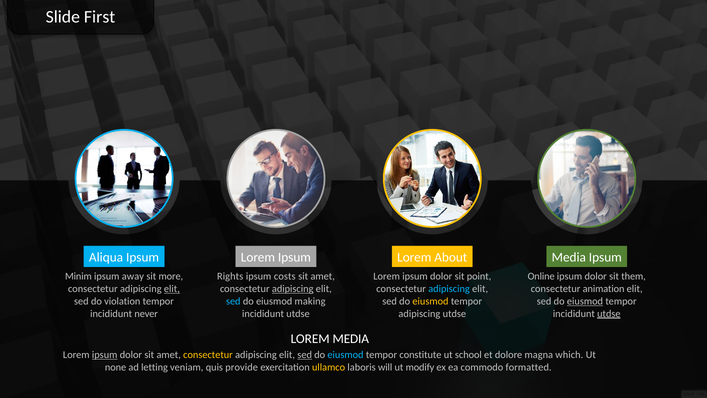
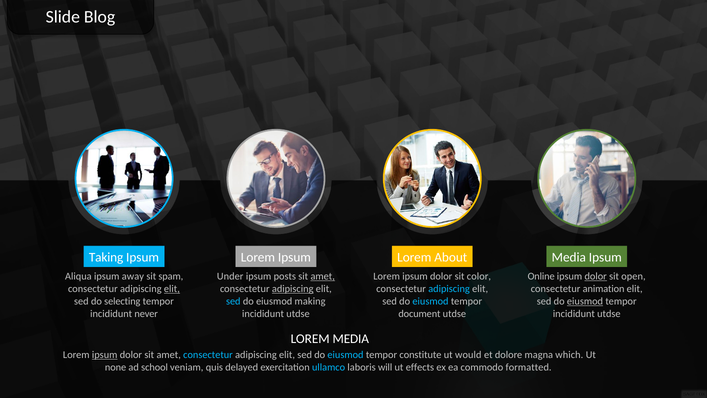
First: First -> Blog
Aliqua: Aliqua -> Taking
Minim: Minim -> Aliqua
more: more -> spam
Rights: Rights -> Under
costs: costs -> posts
amet at (323, 276) underline: none -> present
point: point -> color
dolor at (596, 276) underline: none -> present
them: them -> open
violation: violation -> selecting
eiusmod at (431, 301) colour: yellow -> light blue
adipiscing at (419, 313): adipiscing -> document
utdse at (609, 313) underline: present -> none
consectetur at (208, 355) colour: yellow -> light blue
sed at (305, 355) underline: present -> none
school: school -> would
letting: letting -> school
provide: provide -> delayed
ullamco colour: yellow -> light blue
modify: modify -> effects
